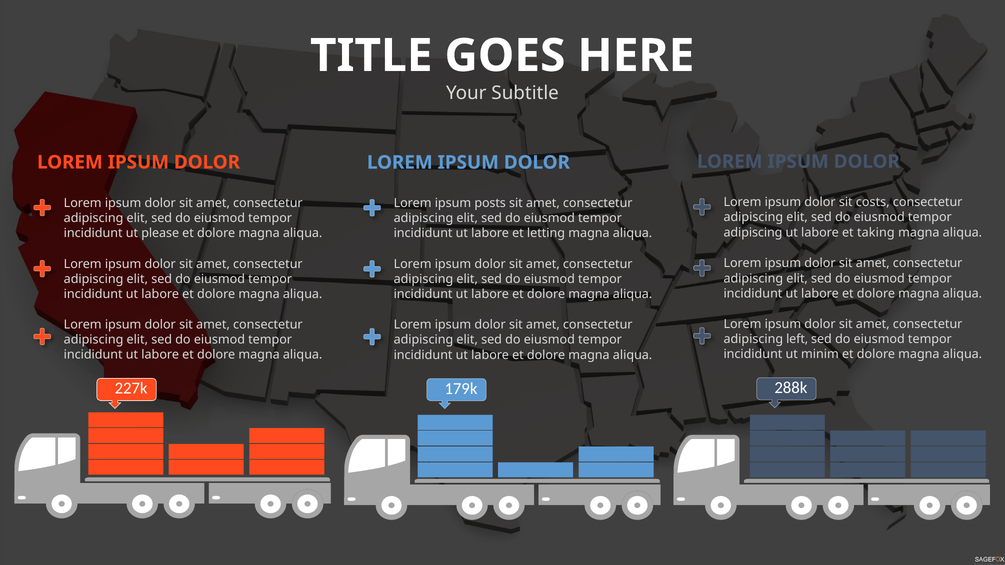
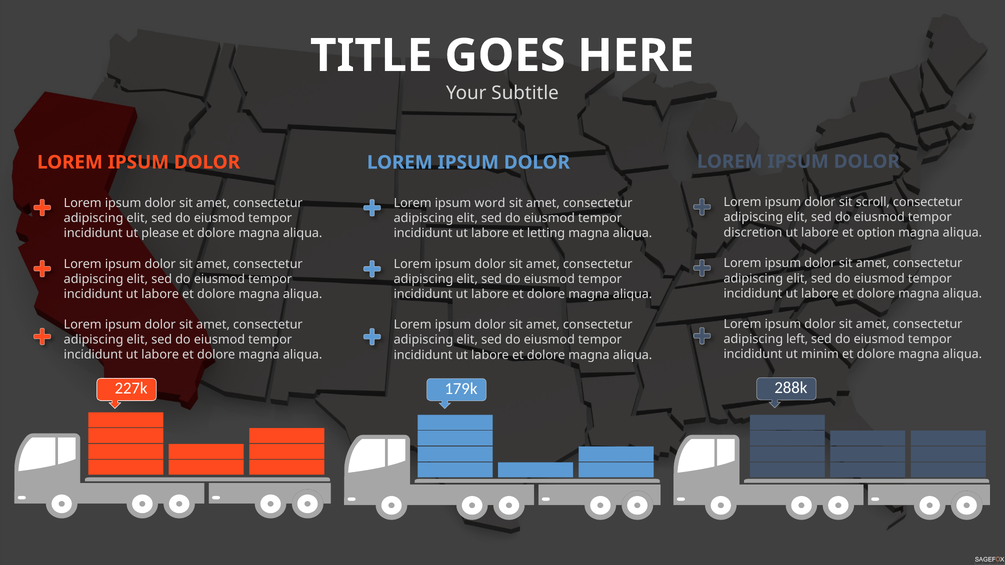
costs: costs -> scroll
posts: posts -> word
adipiscing at (753, 233): adipiscing -> discretion
taking: taking -> option
